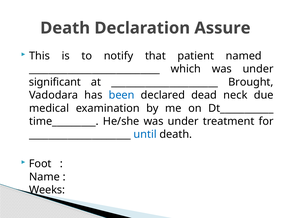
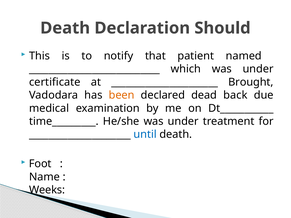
Assure: Assure -> Should
significant: significant -> certificate
been colour: blue -> orange
neck: neck -> back
